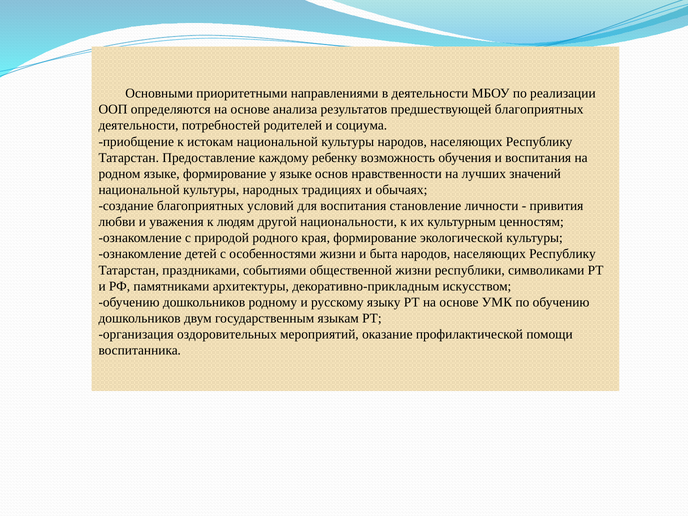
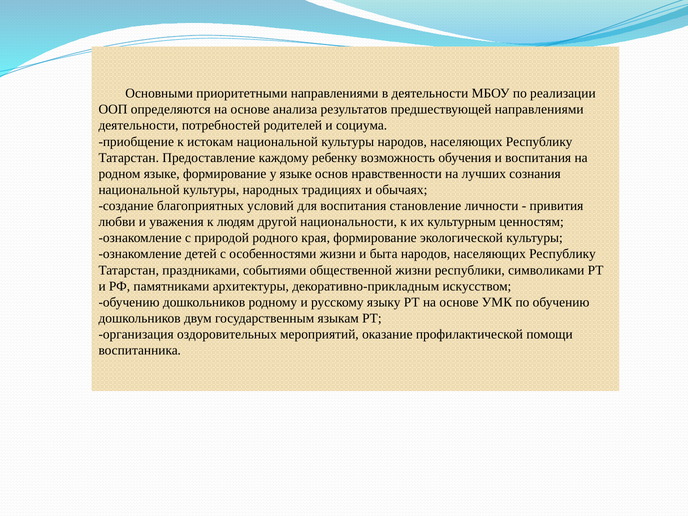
предшествующей благоприятных: благоприятных -> направлениями
значений: значений -> сознания
